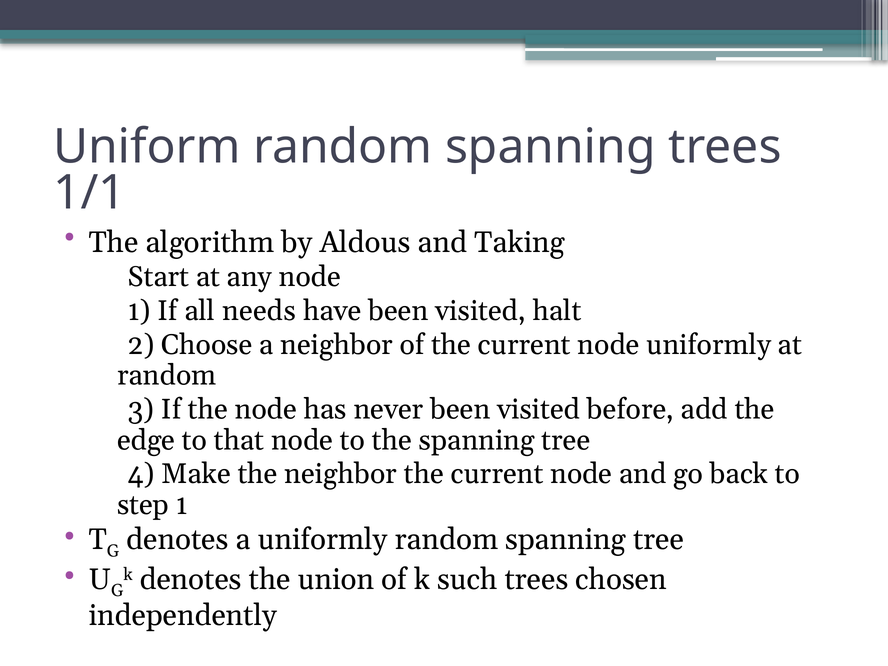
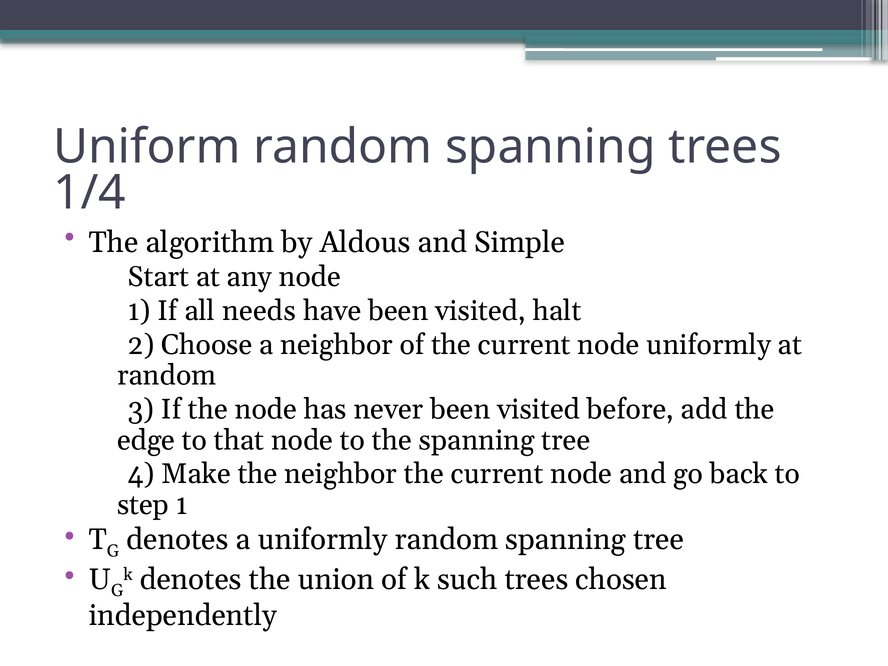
1/1: 1/1 -> 1/4
Taking: Taking -> Simple
